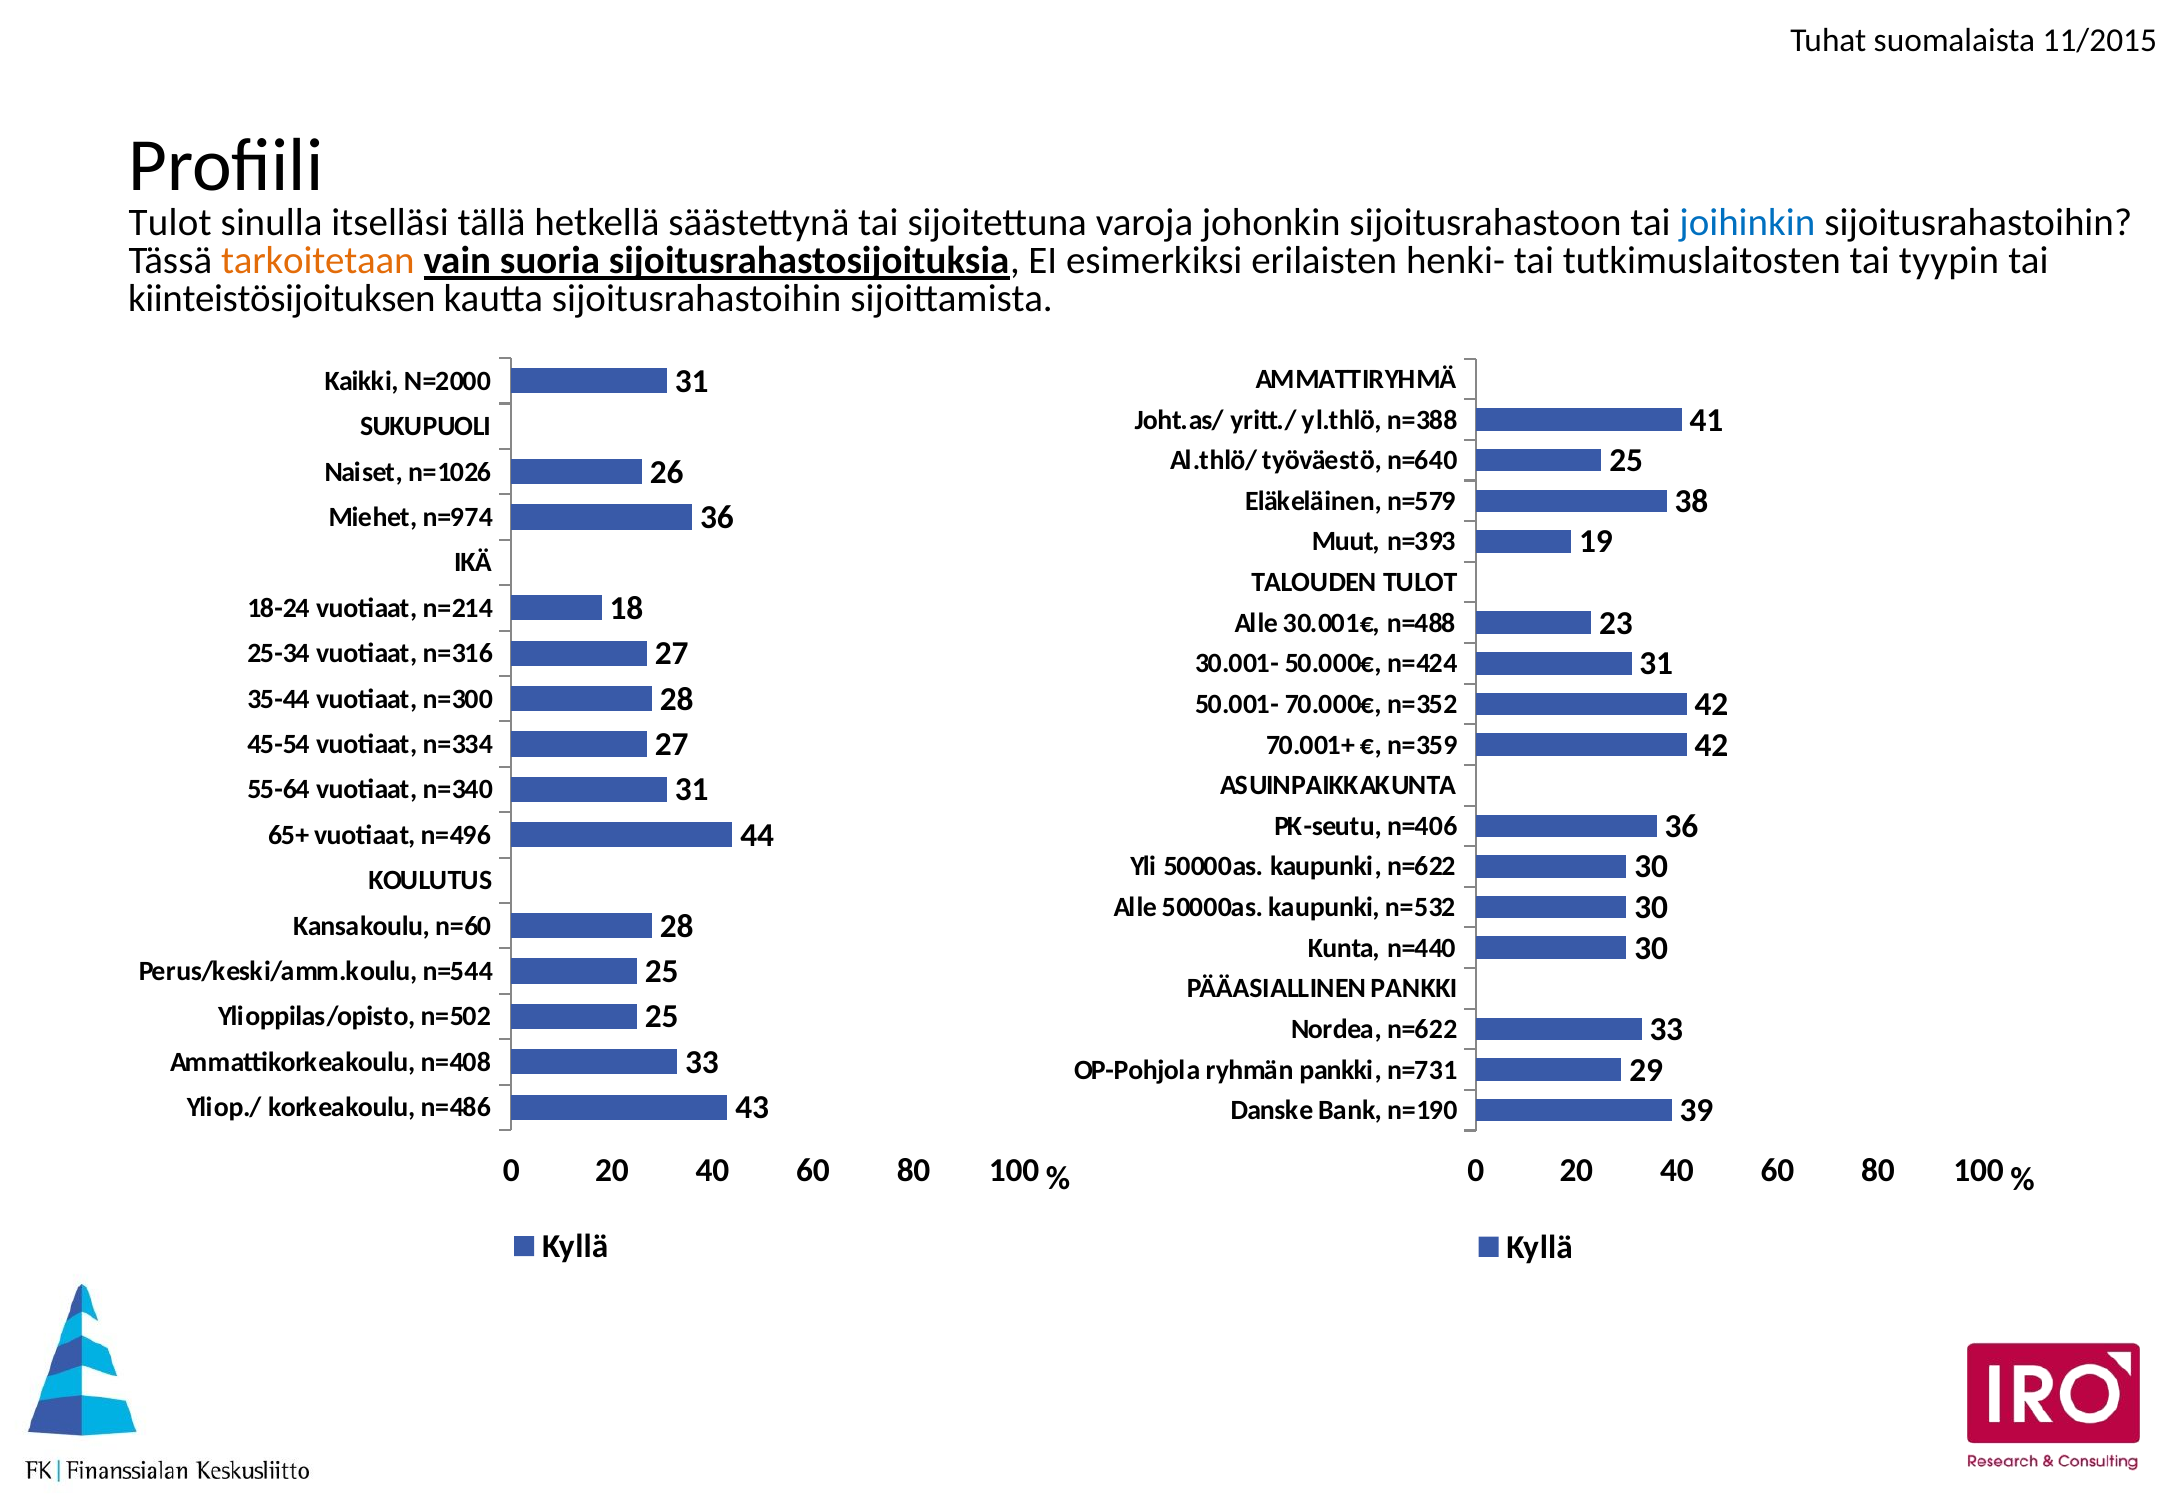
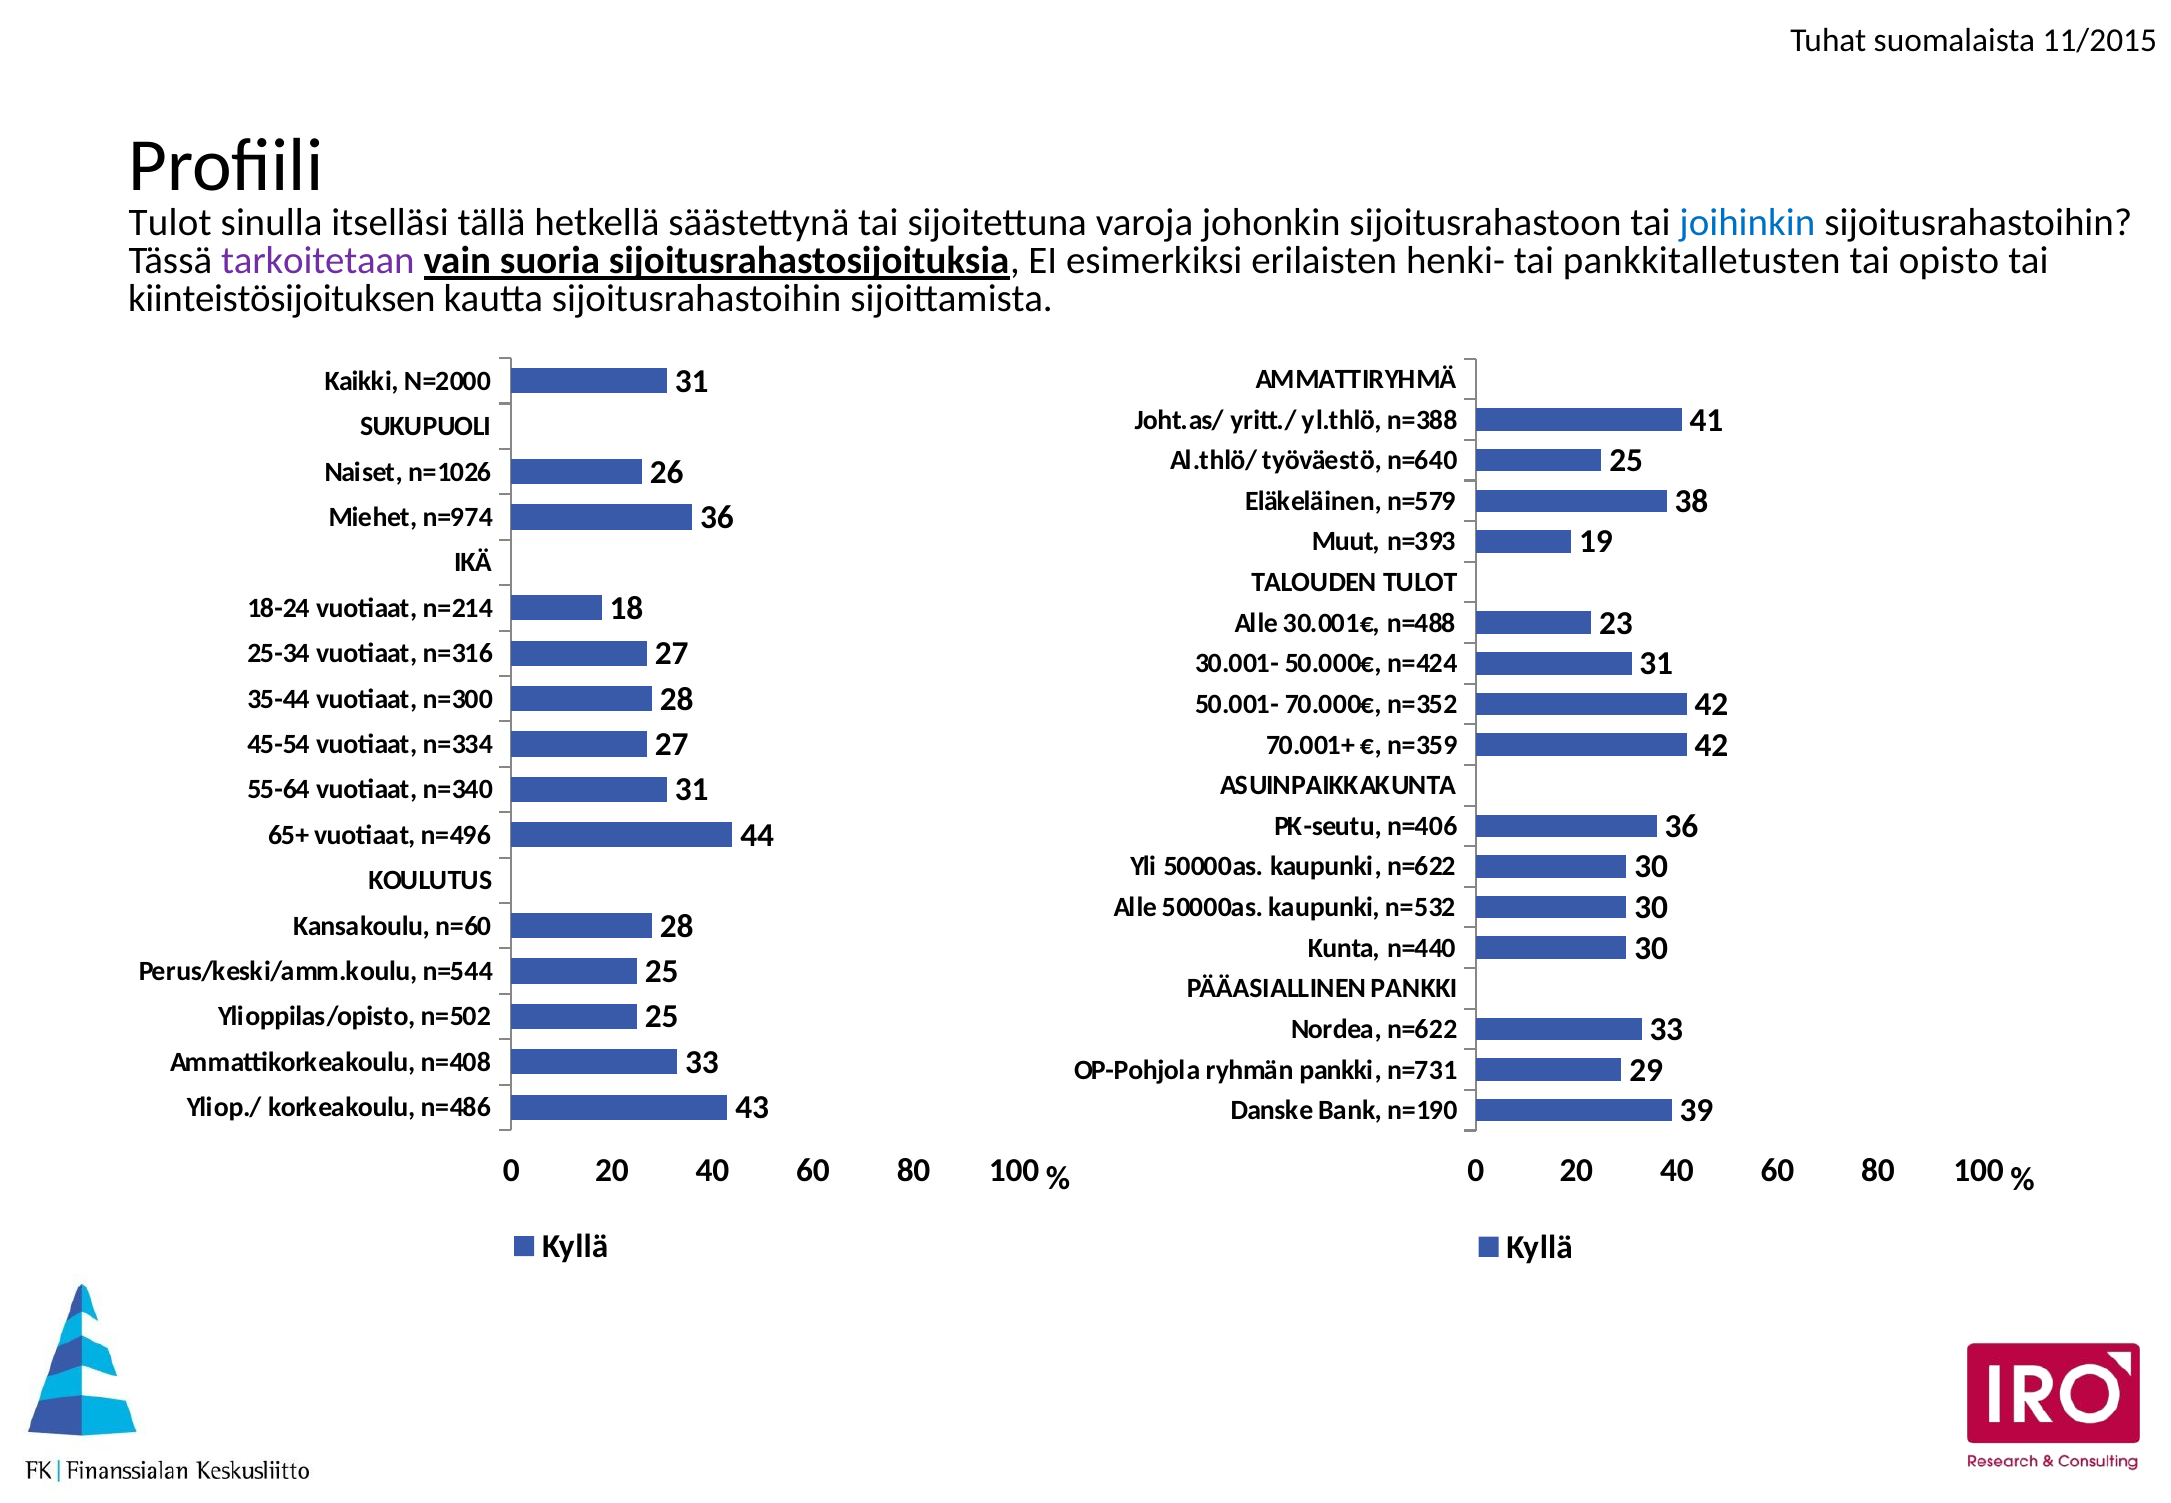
tarkoitetaan colour: orange -> purple
tutkimuslaitosten: tutkimuslaitosten -> pankkitalletusten
tyypin: tyypin -> opisto
